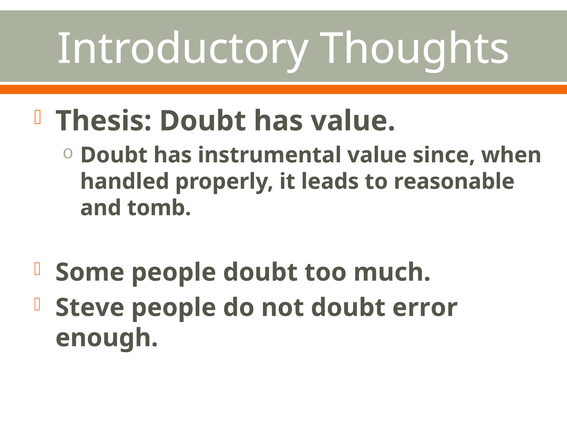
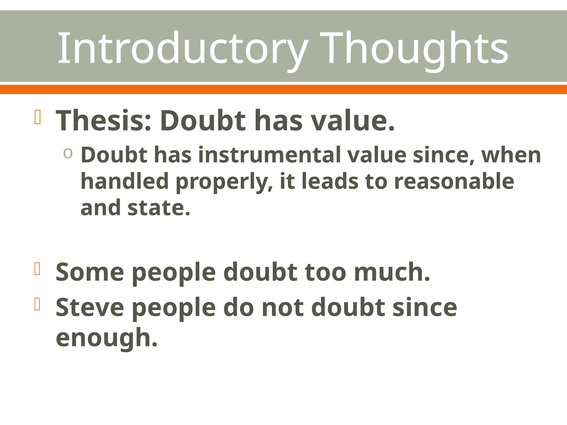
tomb: tomb -> state
doubt error: error -> since
